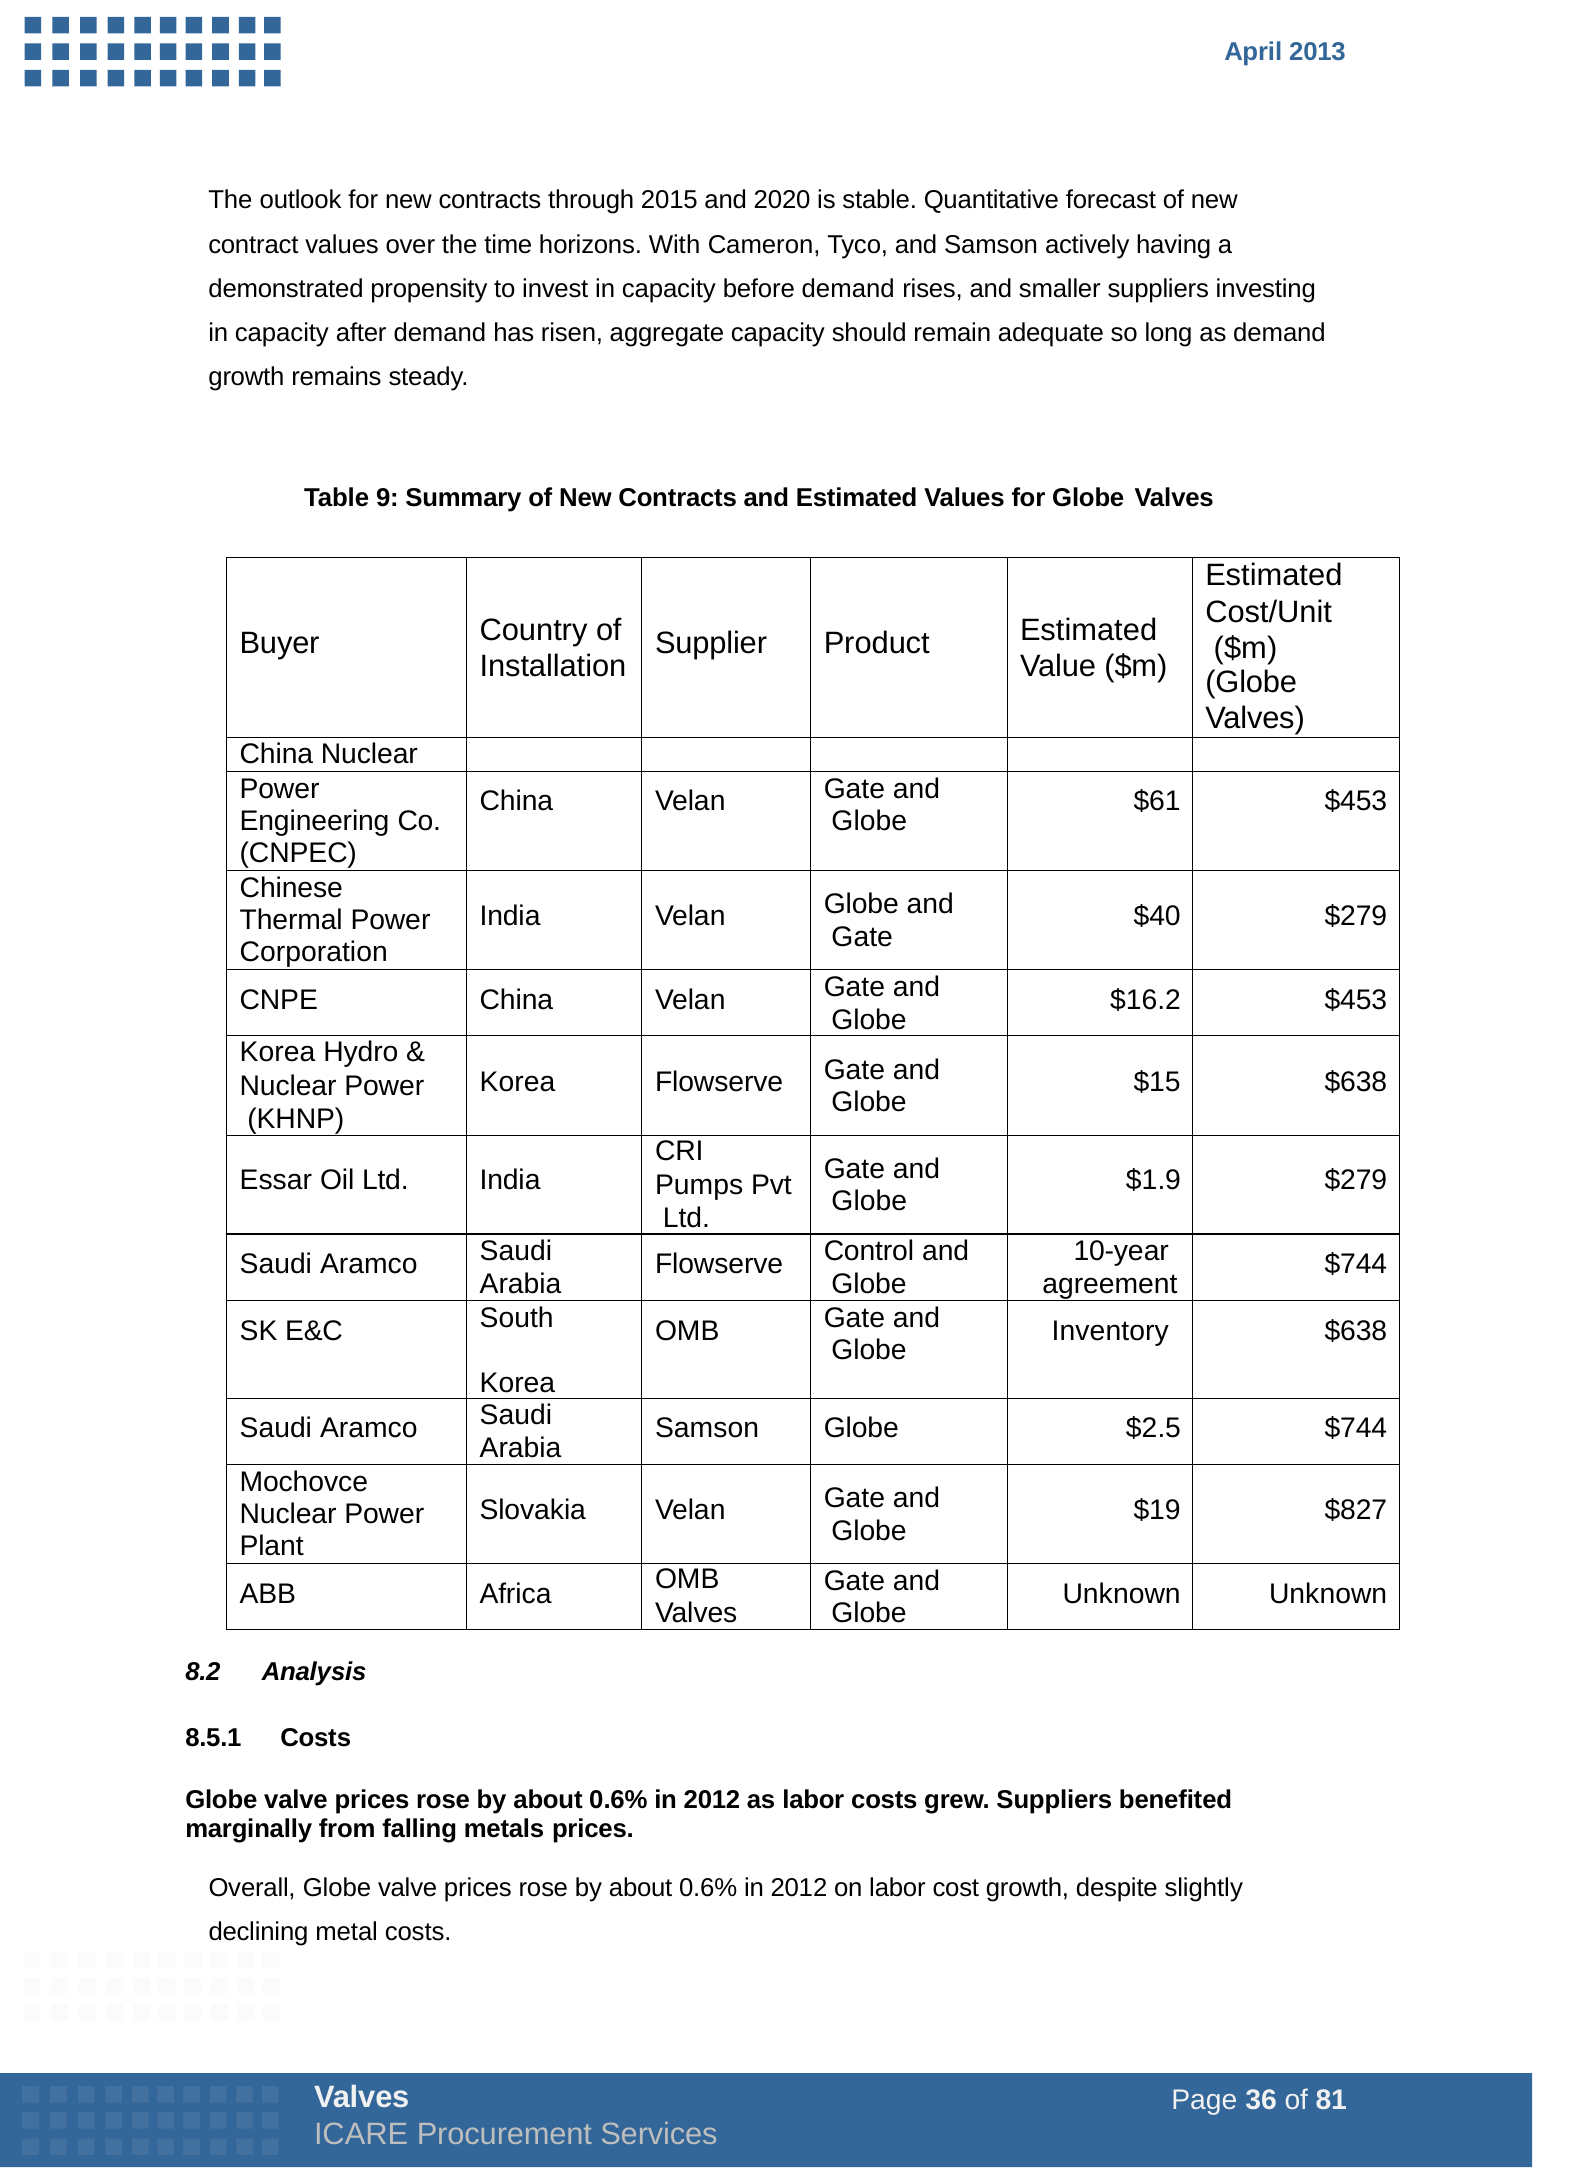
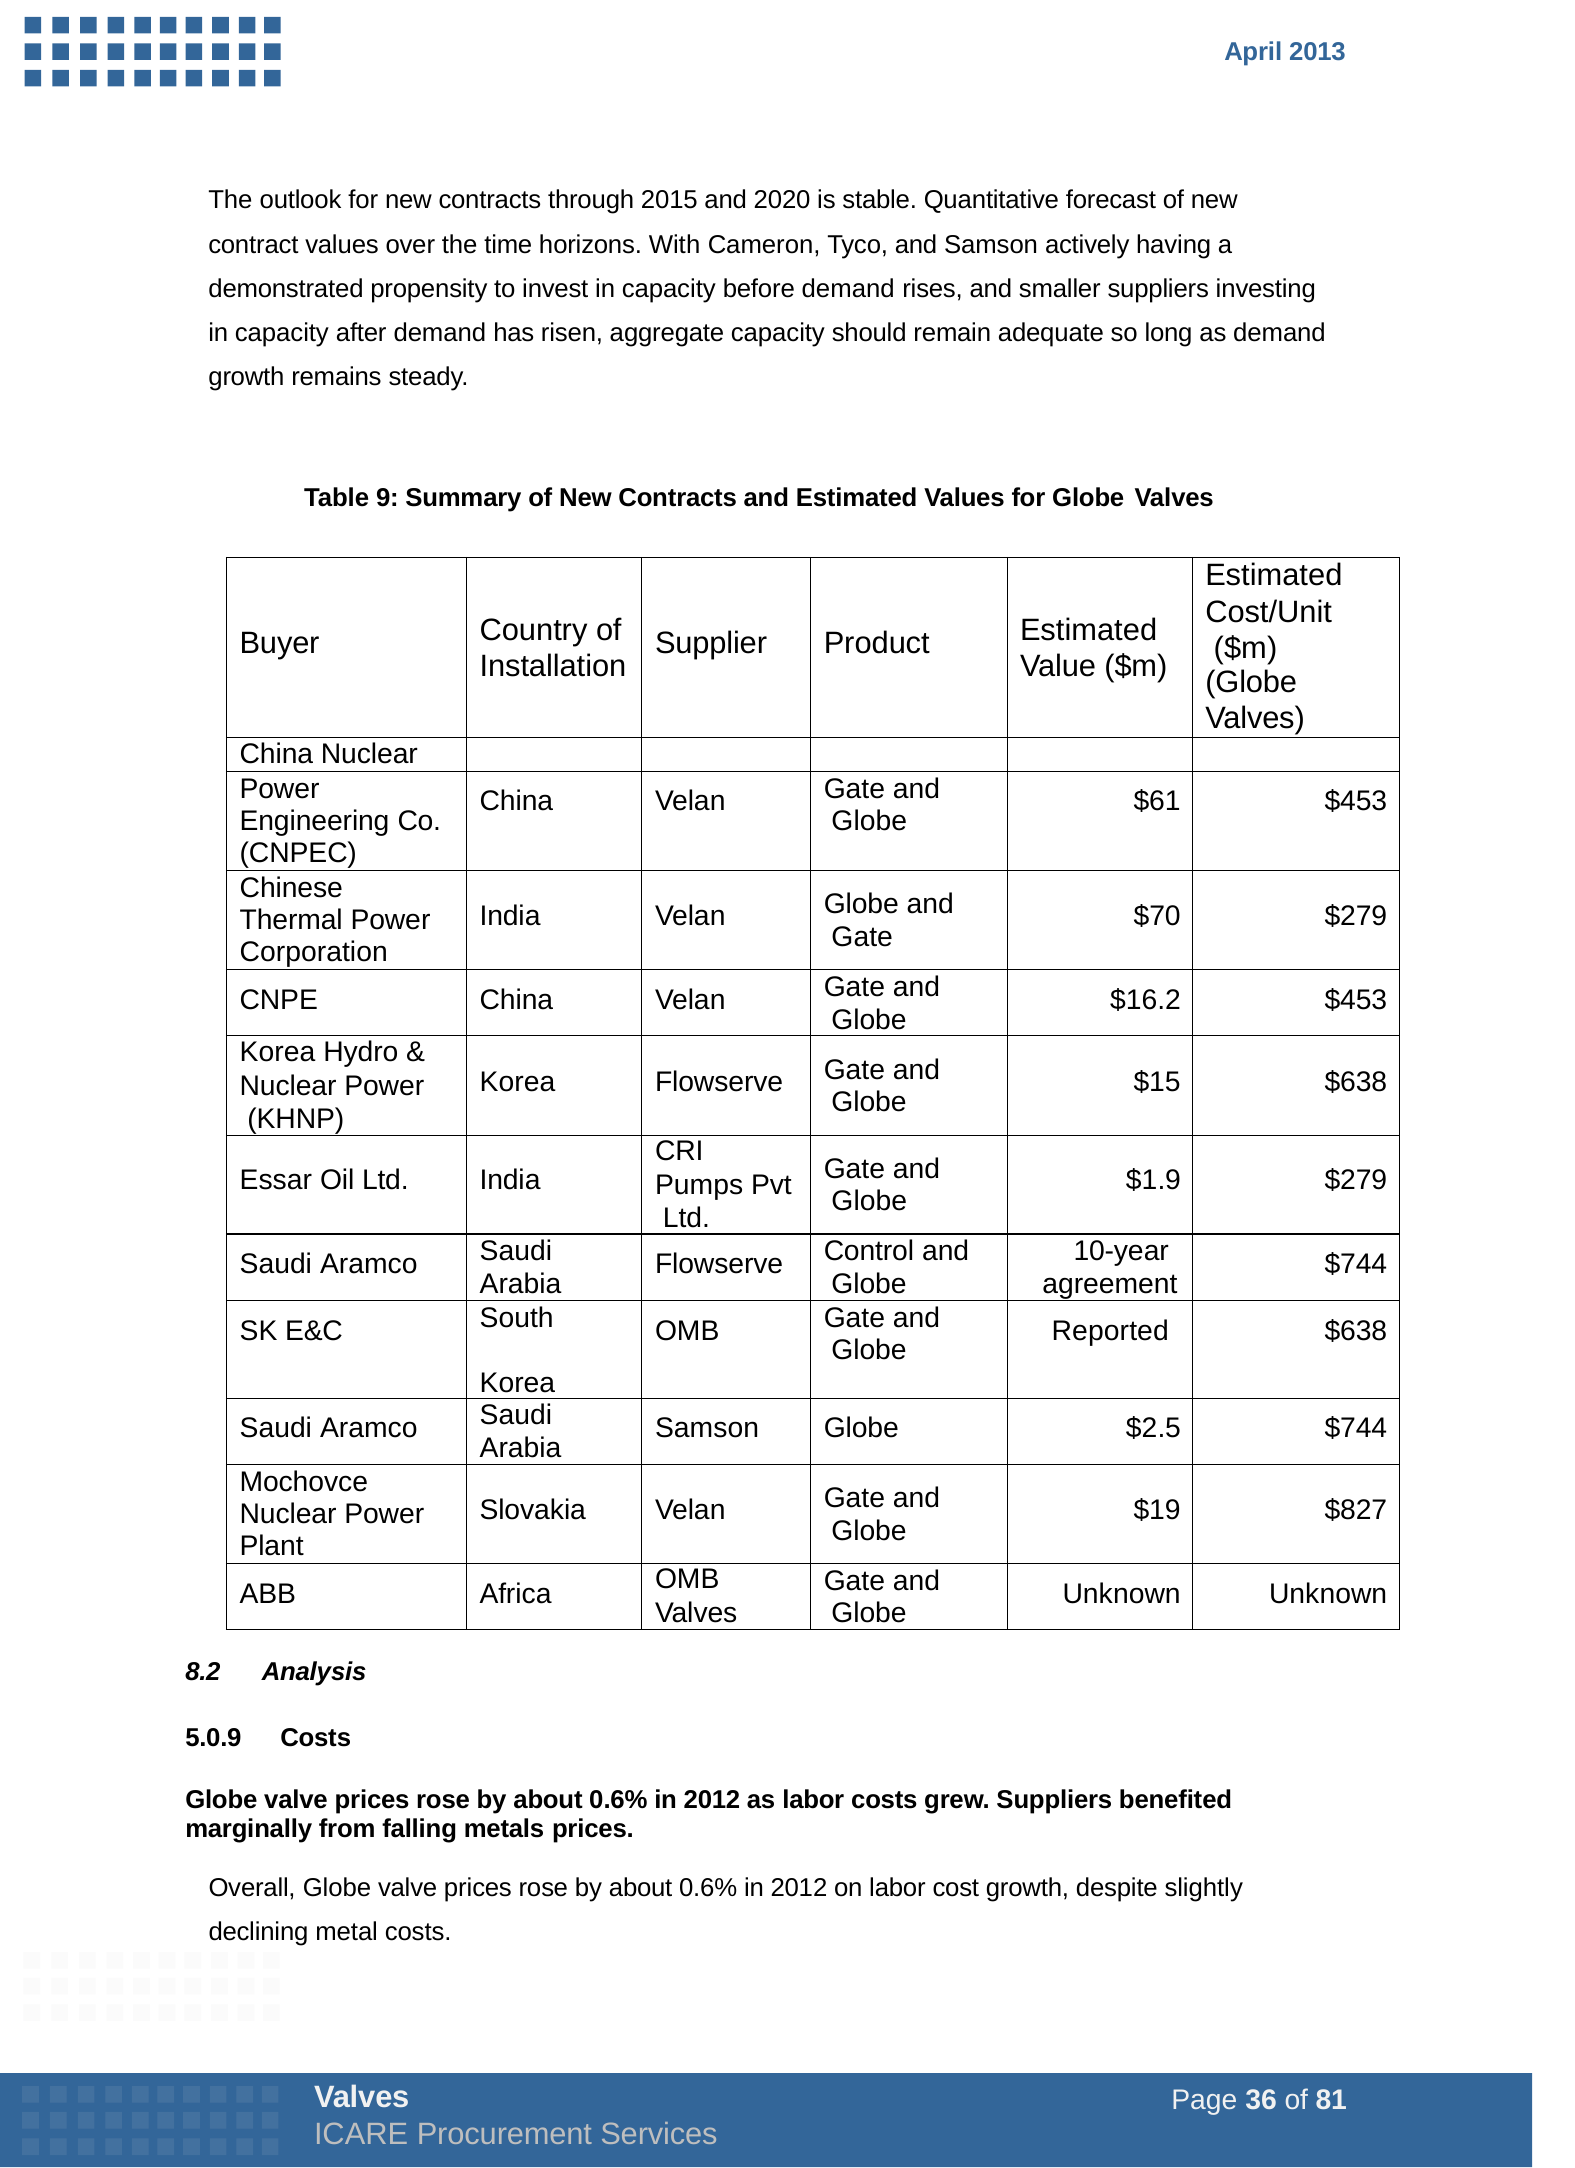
$40: $40 -> $70
Inventory: Inventory -> Reported
8.5.1: 8.5.1 -> 5.0.9
